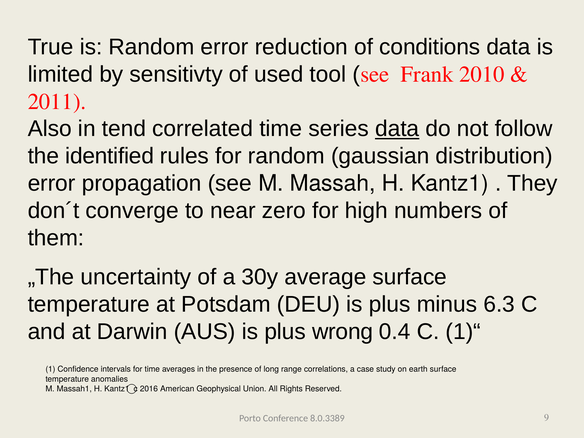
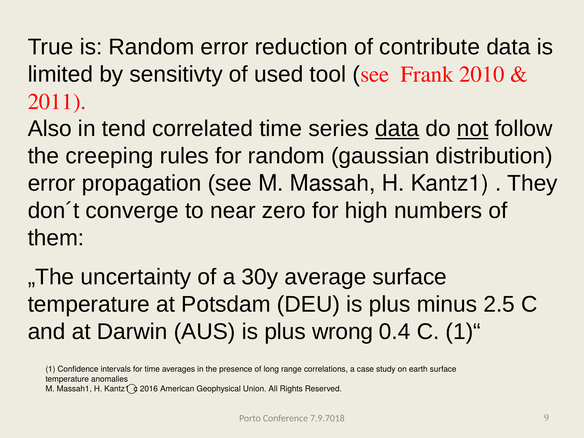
conditions: conditions -> contribute
not underline: none -> present
identified: identified -> creeping
6.3: 6.3 -> 2.5
8.0.3389: 8.0.3389 -> 7.9.7018
